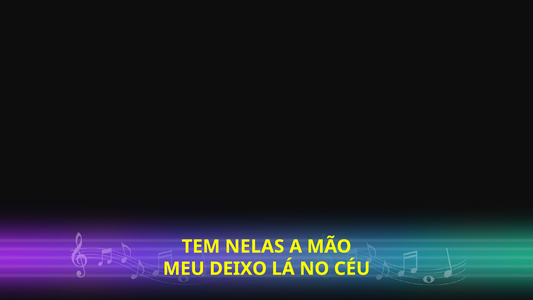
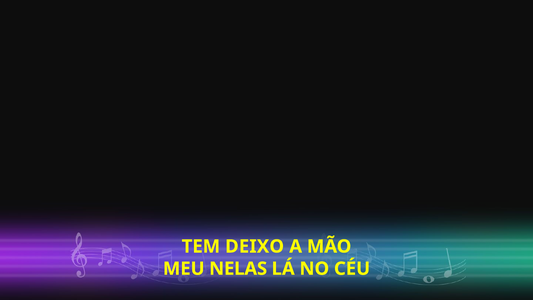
NELAS: NELAS -> DEIXO
DEIXO: DEIXO -> NELAS
